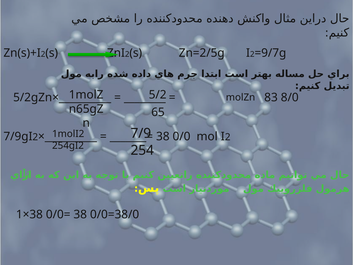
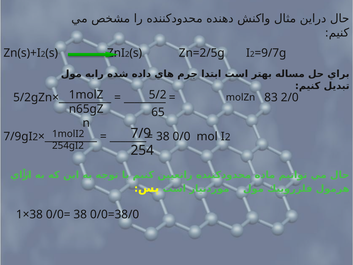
8/0: 8/0 -> 2/0
